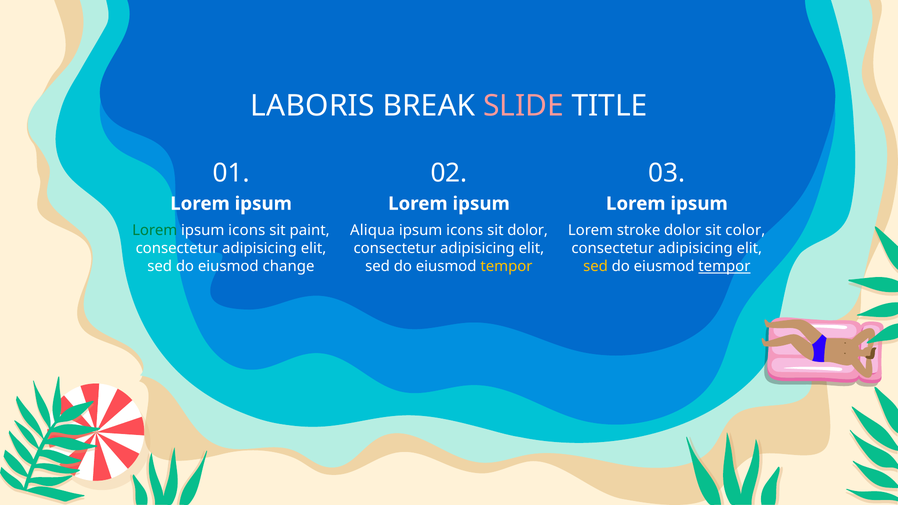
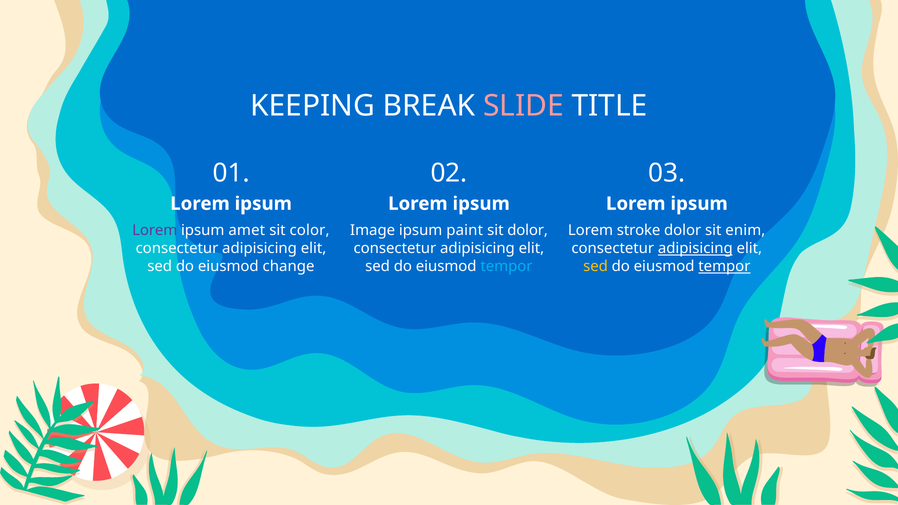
LABORIS: LABORIS -> KEEPING
Lorem at (155, 231) colour: green -> purple
icons at (247, 231): icons -> amet
paint: paint -> color
Aliqua: Aliqua -> Image
icons at (465, 231): icons -> paint
color: color -> enim
adipisicing at (695, 248) underline: none -> present
tempor at (506, 266) colour: yellow -> light blue
